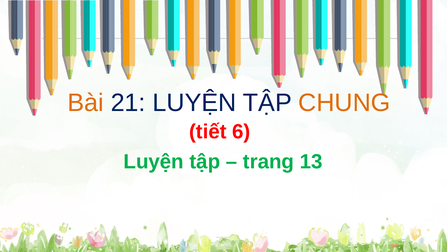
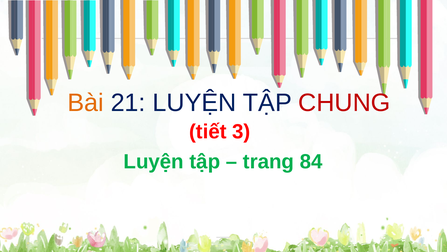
CHUNG colour: orange -> red
6: 6 -> 3
13: 13 -> 84
